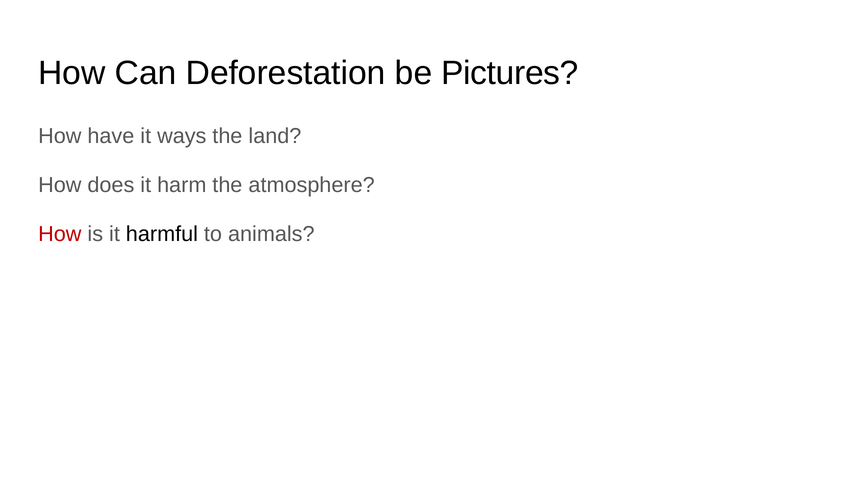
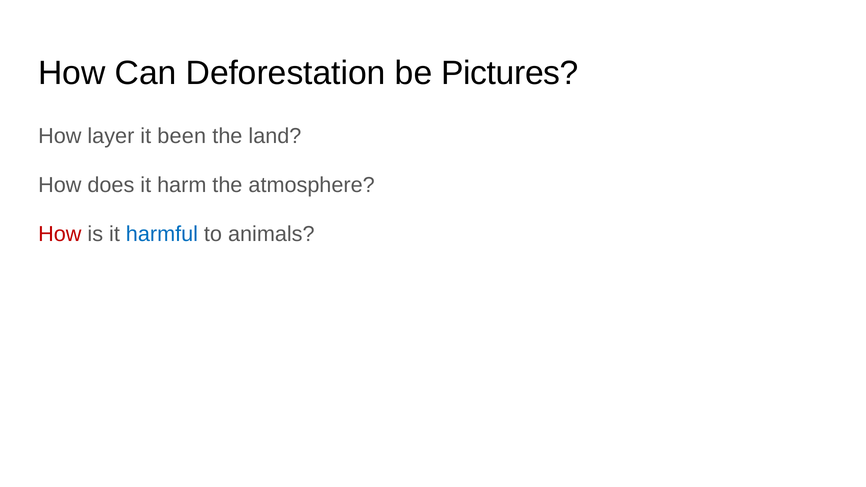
have: have -> layer
ways: ways -> been
harmful colour: black -> blue
